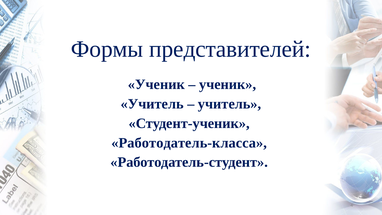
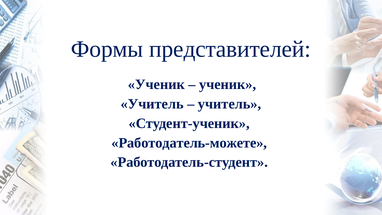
Работодатель-класса: Работодатель-класса -> Работодатель-можете
